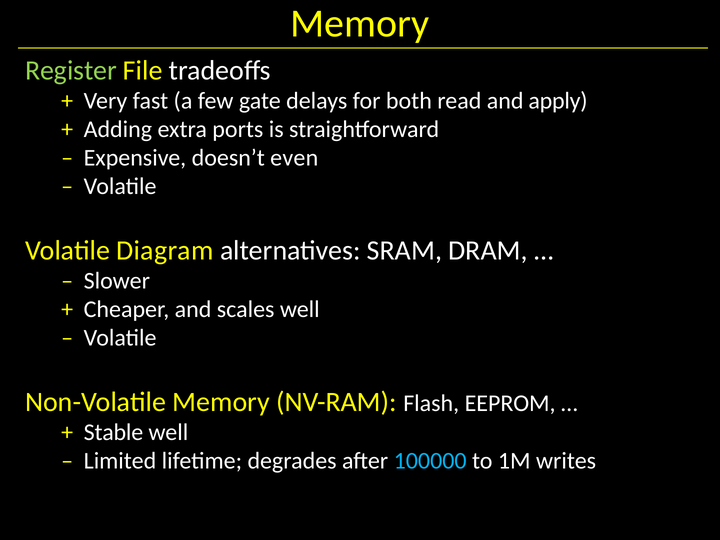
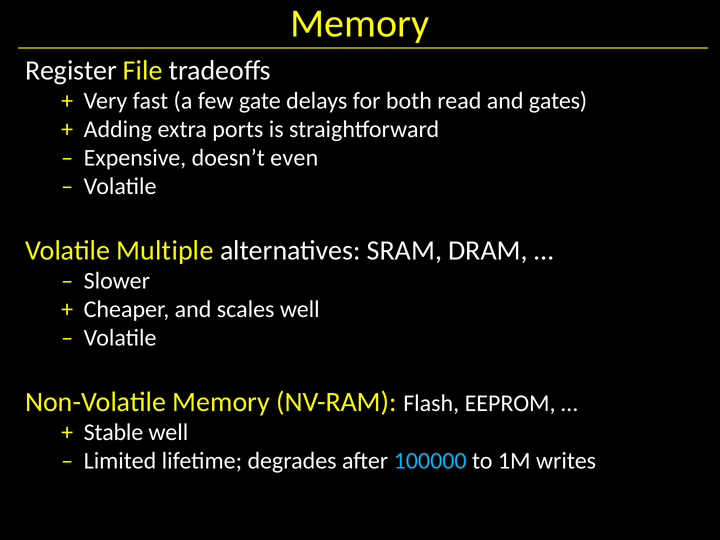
Register colour: light green -> white
apply: apply -> gates
Diagram: Diagram -> Multiple
